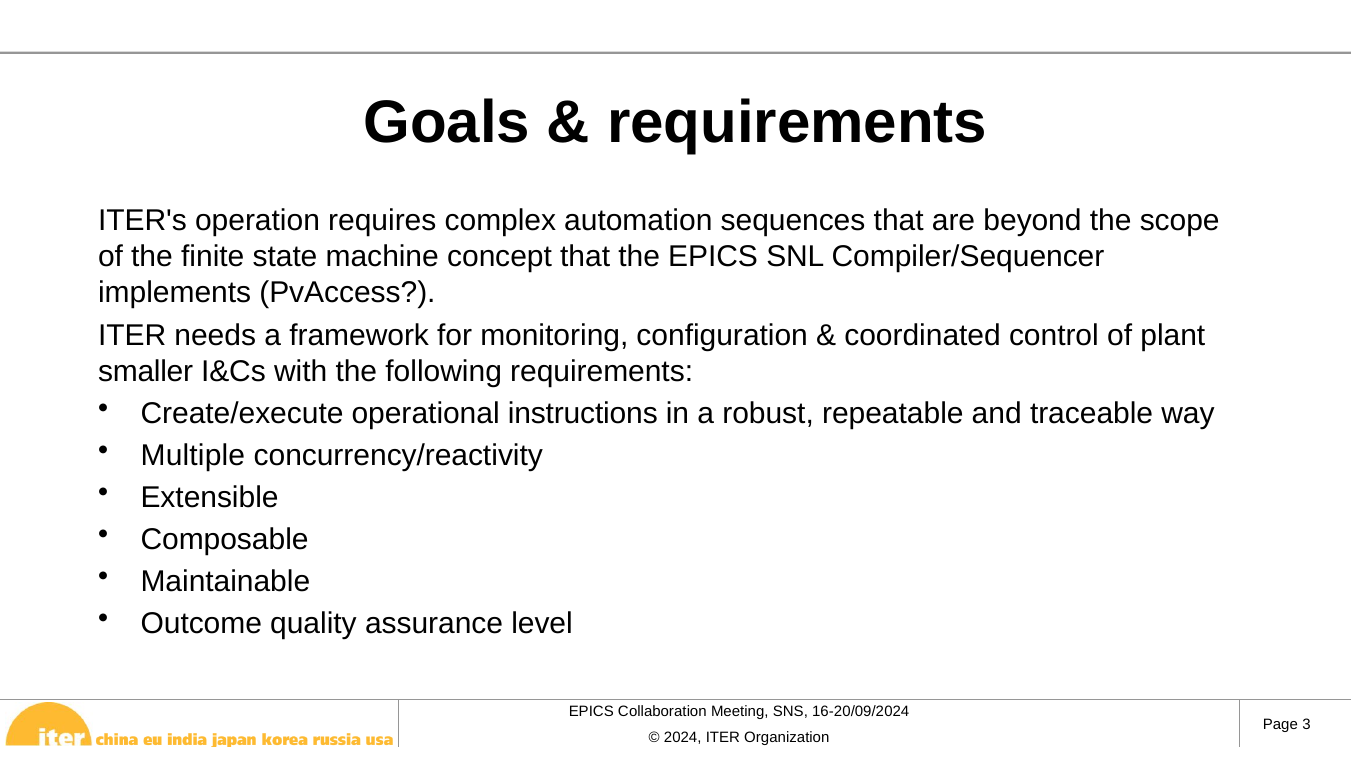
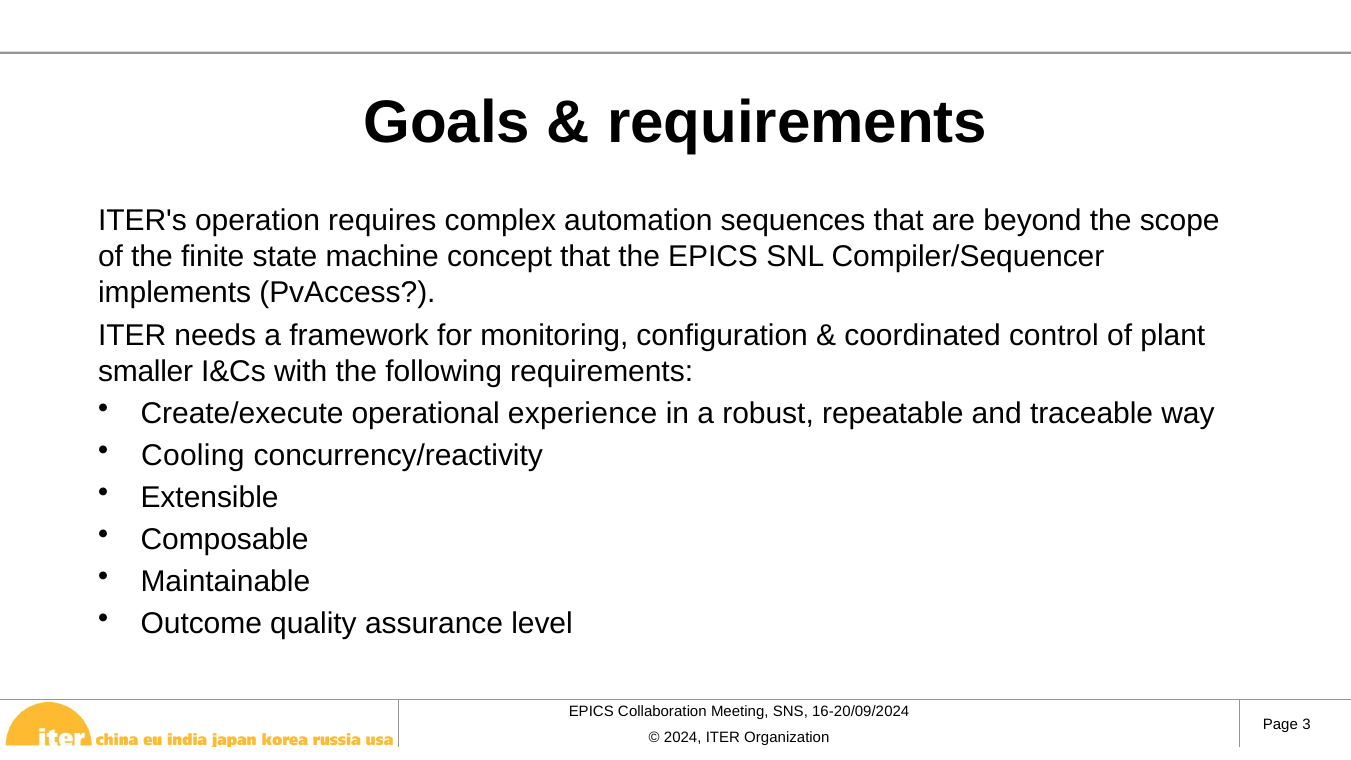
instructions: instructions -> experience
Multiple: Multiple -> Cooling
